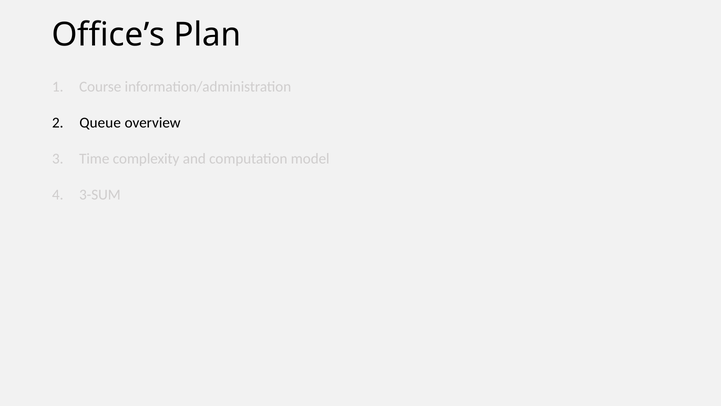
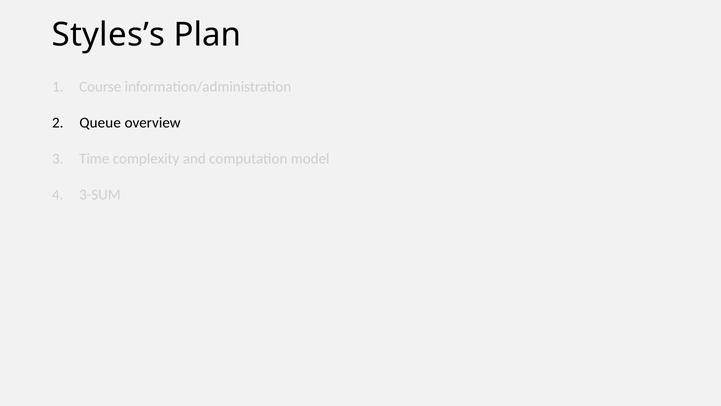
Office’s: Office’s -> Styles’s
